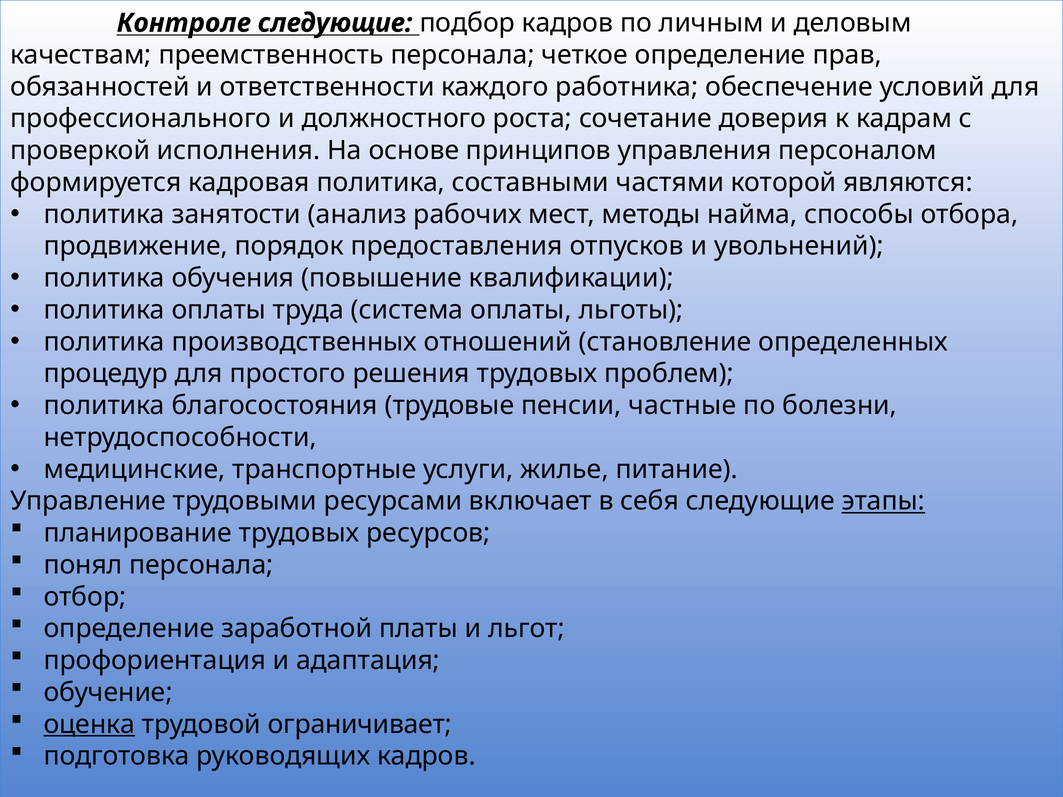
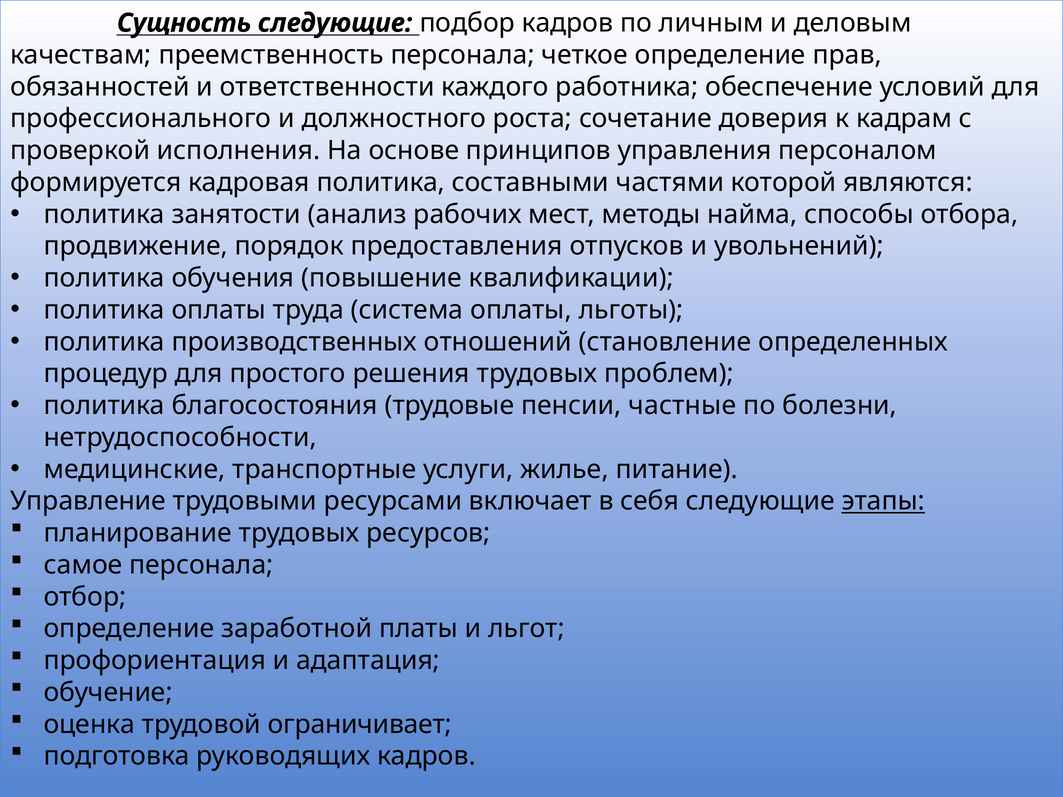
Контроле: Контроле -> Сущность
понял: понял -> самое
оценка underline: present -> none
